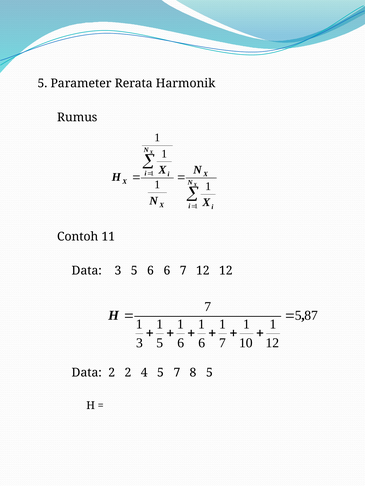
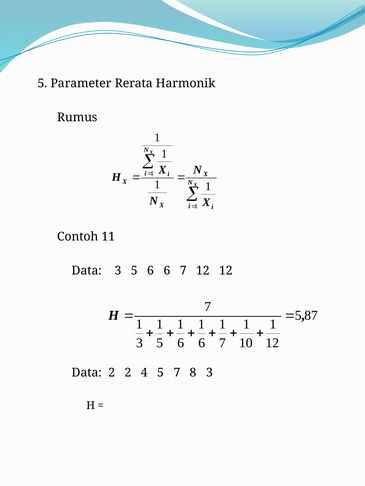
8 5: 5 -> 3
